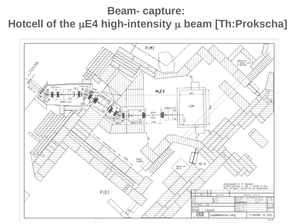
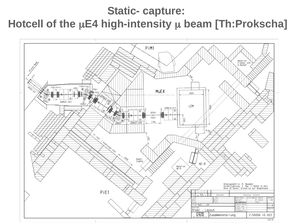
Beam-: Beam- -> Static-
